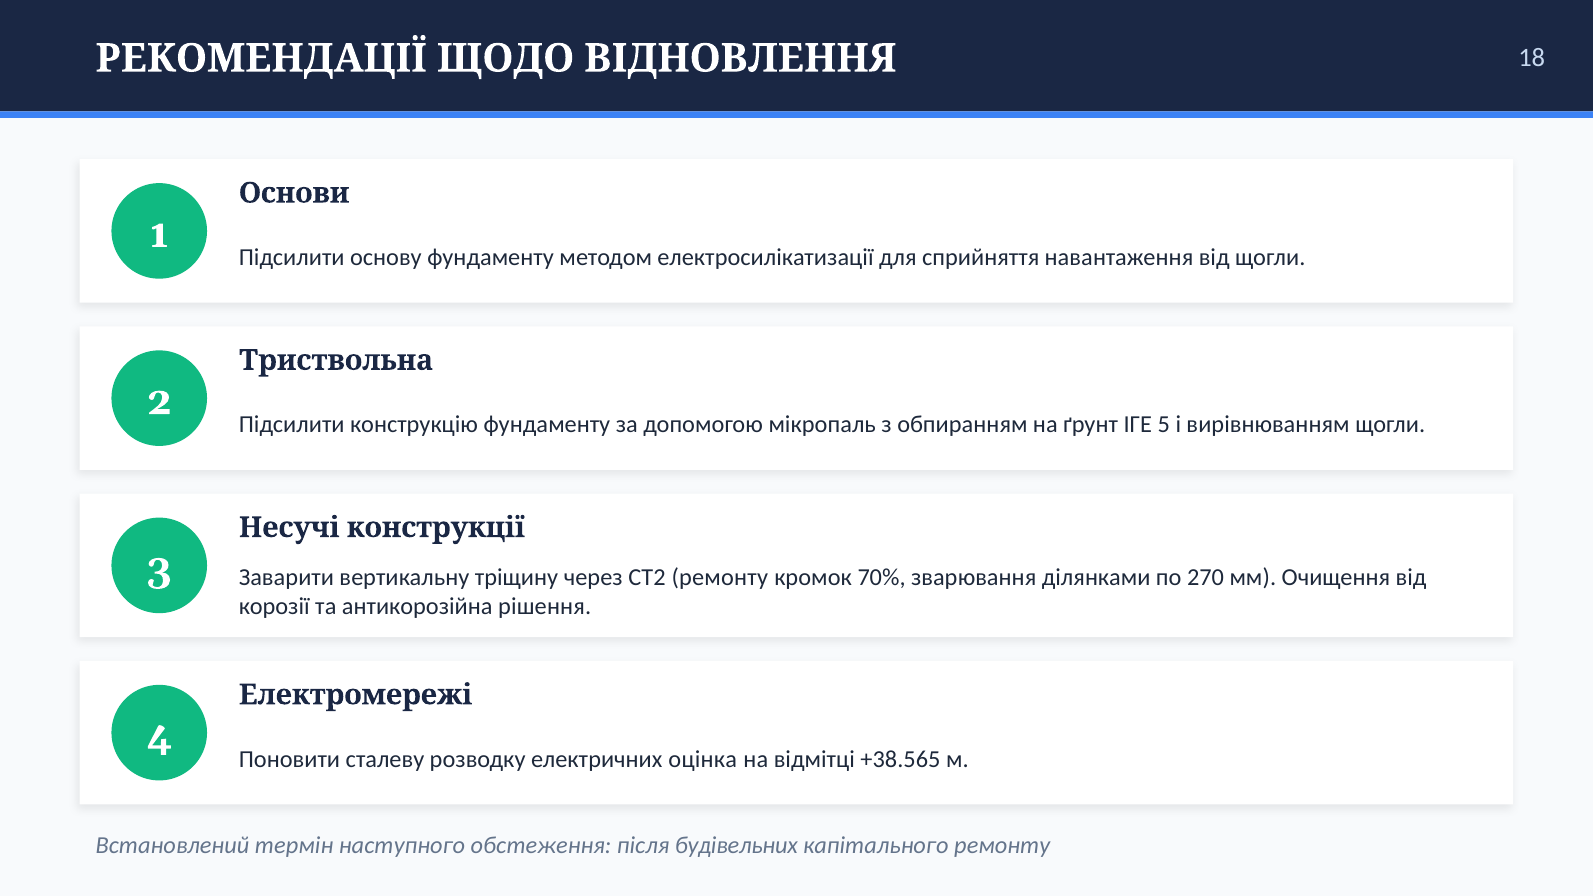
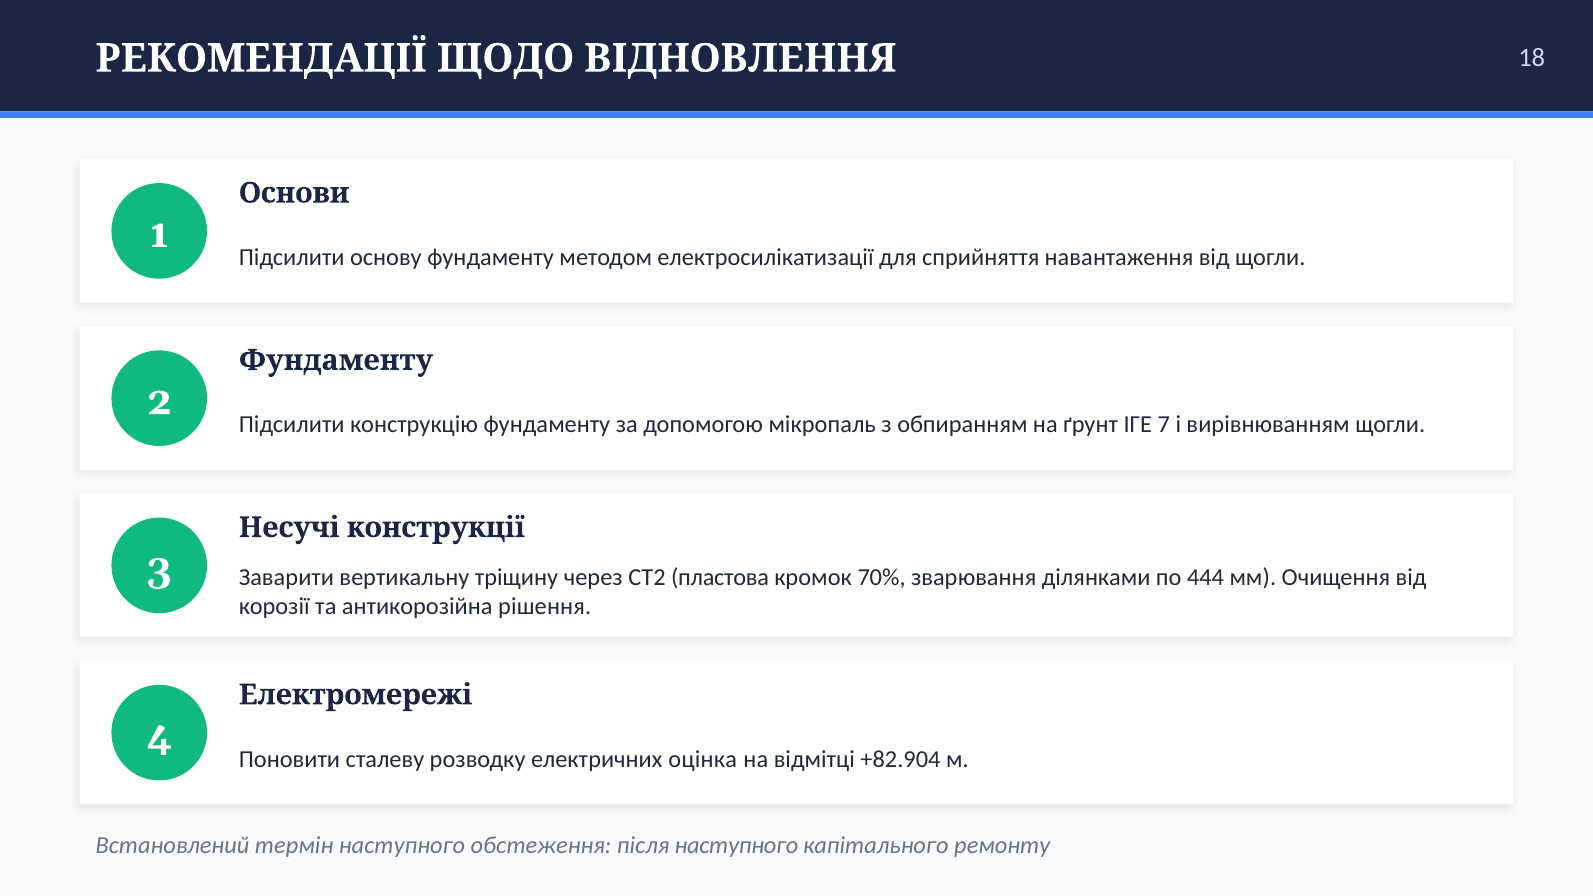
Триствольна at (336, 360): Триствольна -> Фундаменту
5: 5 -> 7
СТ2 ремонту: ремонту -> пластова
270: 270 -> 444
+38.565: +38.565 -> +82.904
після будівельних: будівельних -> наступного
